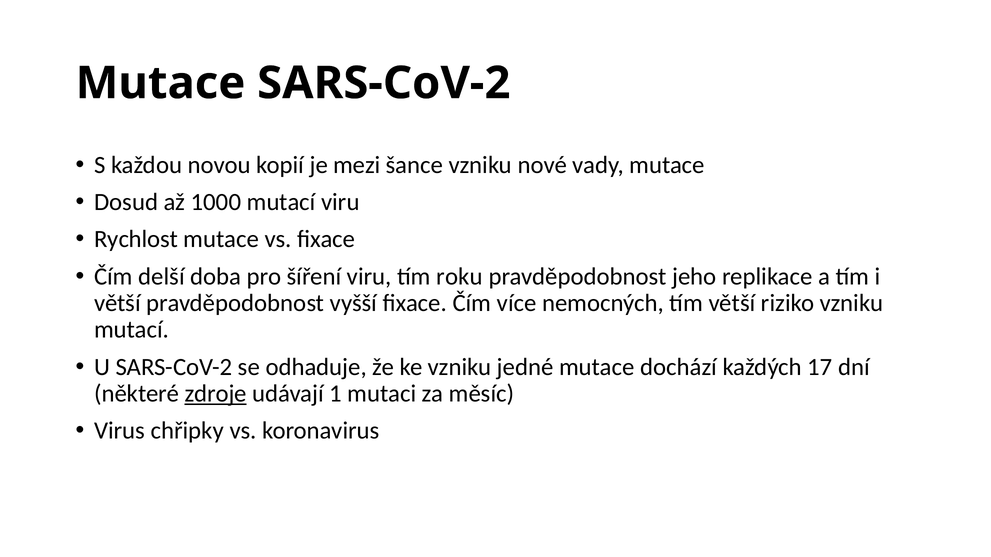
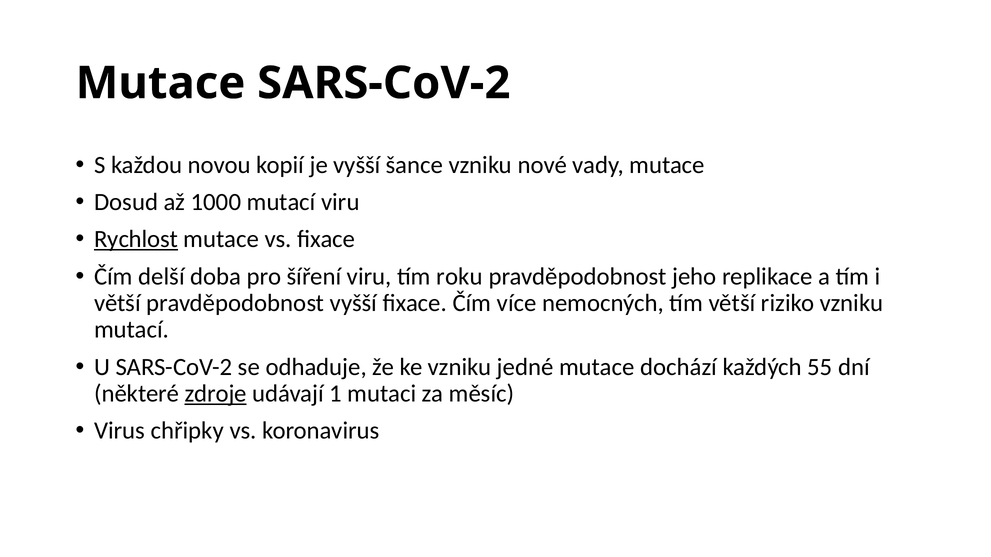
je mezi: mezi -> vyšší
Rychlost underline: none -> present
17: 17 -> 55
